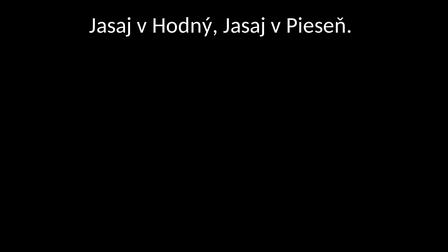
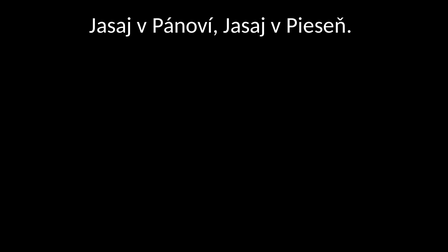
Hodný: Hodný -> Pánoví
